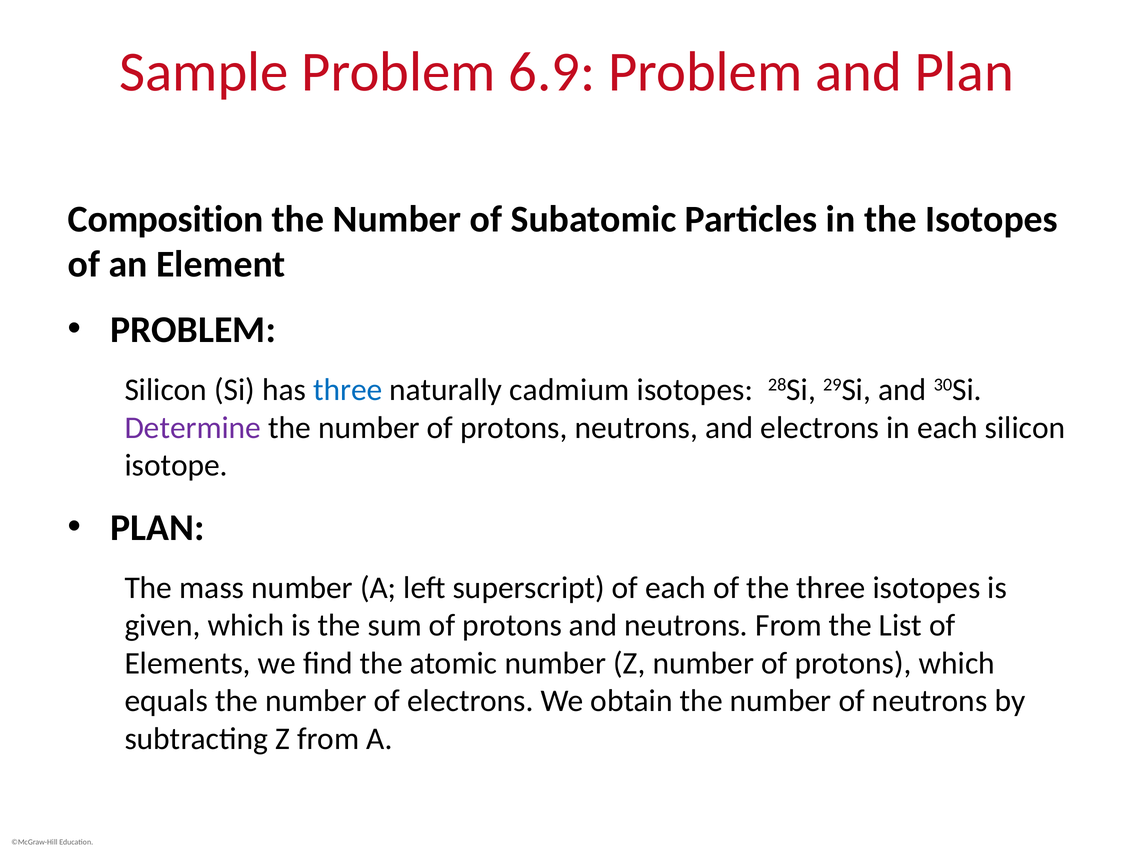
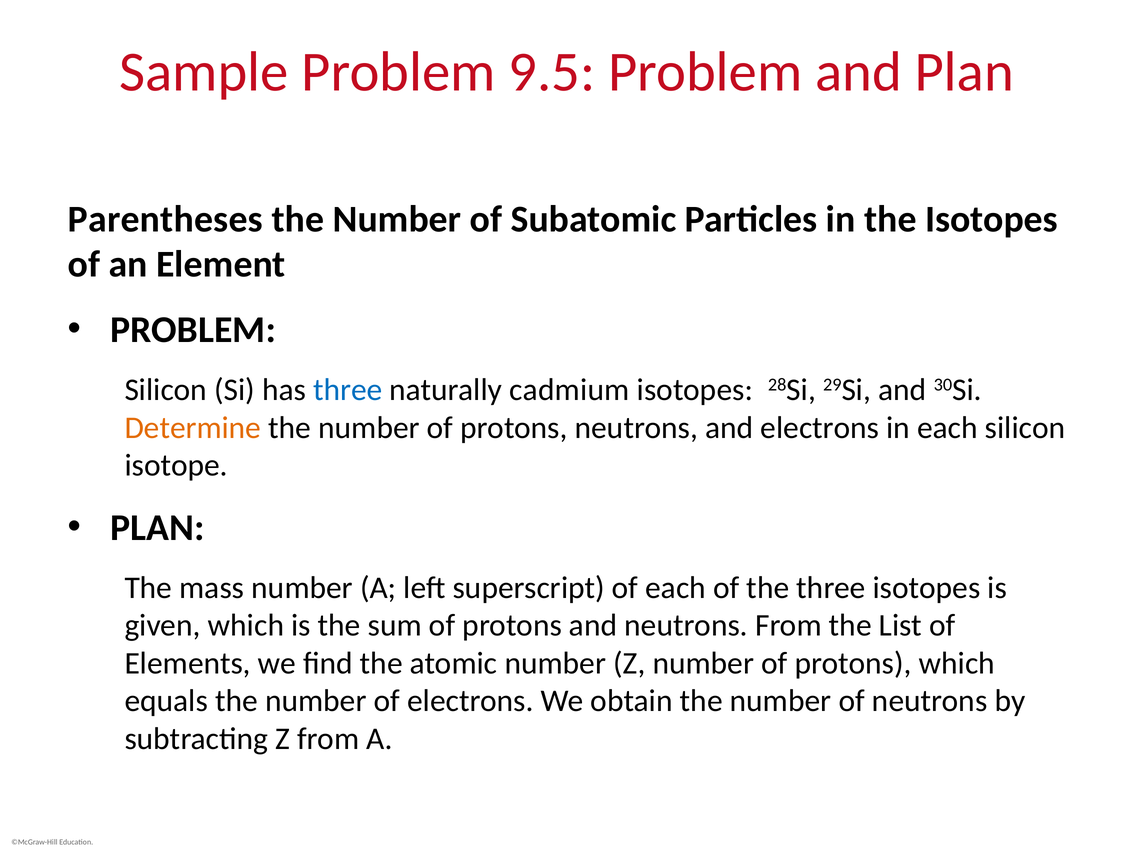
6.9: 6.9 -> 9.5
Composition: Composition -> Parentheses
Determine colour: purple -> orange
